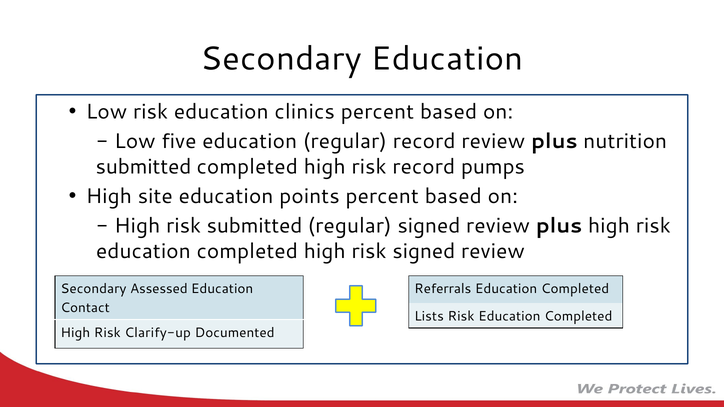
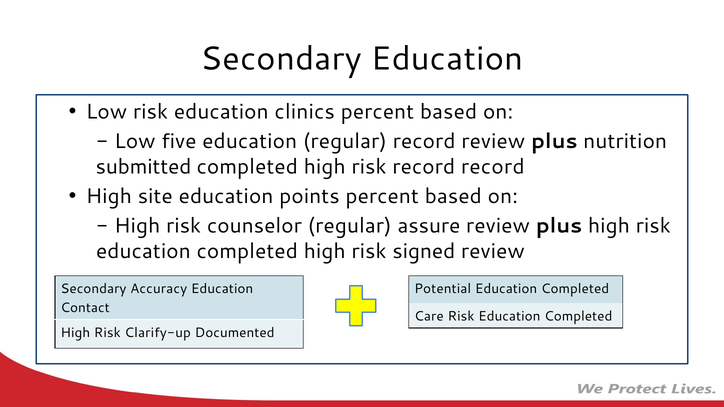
record pumps: pumps -> record
risk submitted: submitted -> counselor
regular signed: signed -> assure
Assessed: Assessed -> Accuracy
Referrals: Referrals -> Potential
Lists: Lists -> Care
